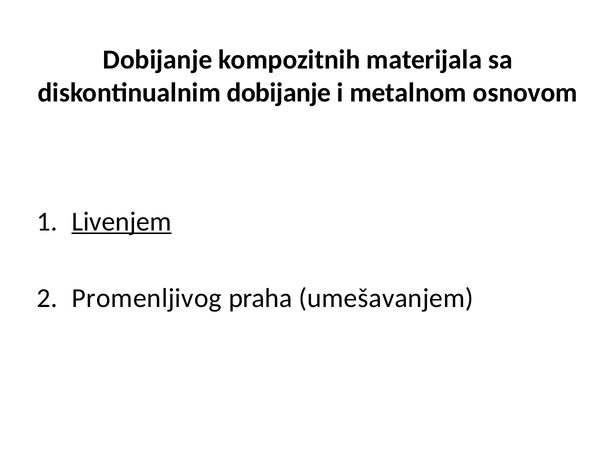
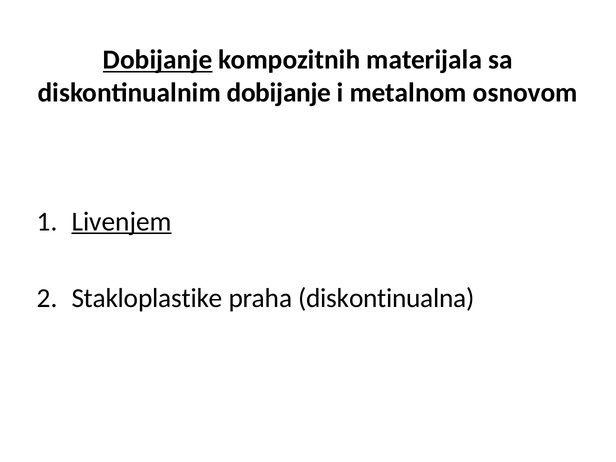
Dobijanje at (158, 60) underline: none -> present
Promenljivog: Promenljivog -> Stakloplastike
umešavanjem: umešavanjem -> diskontinualna
